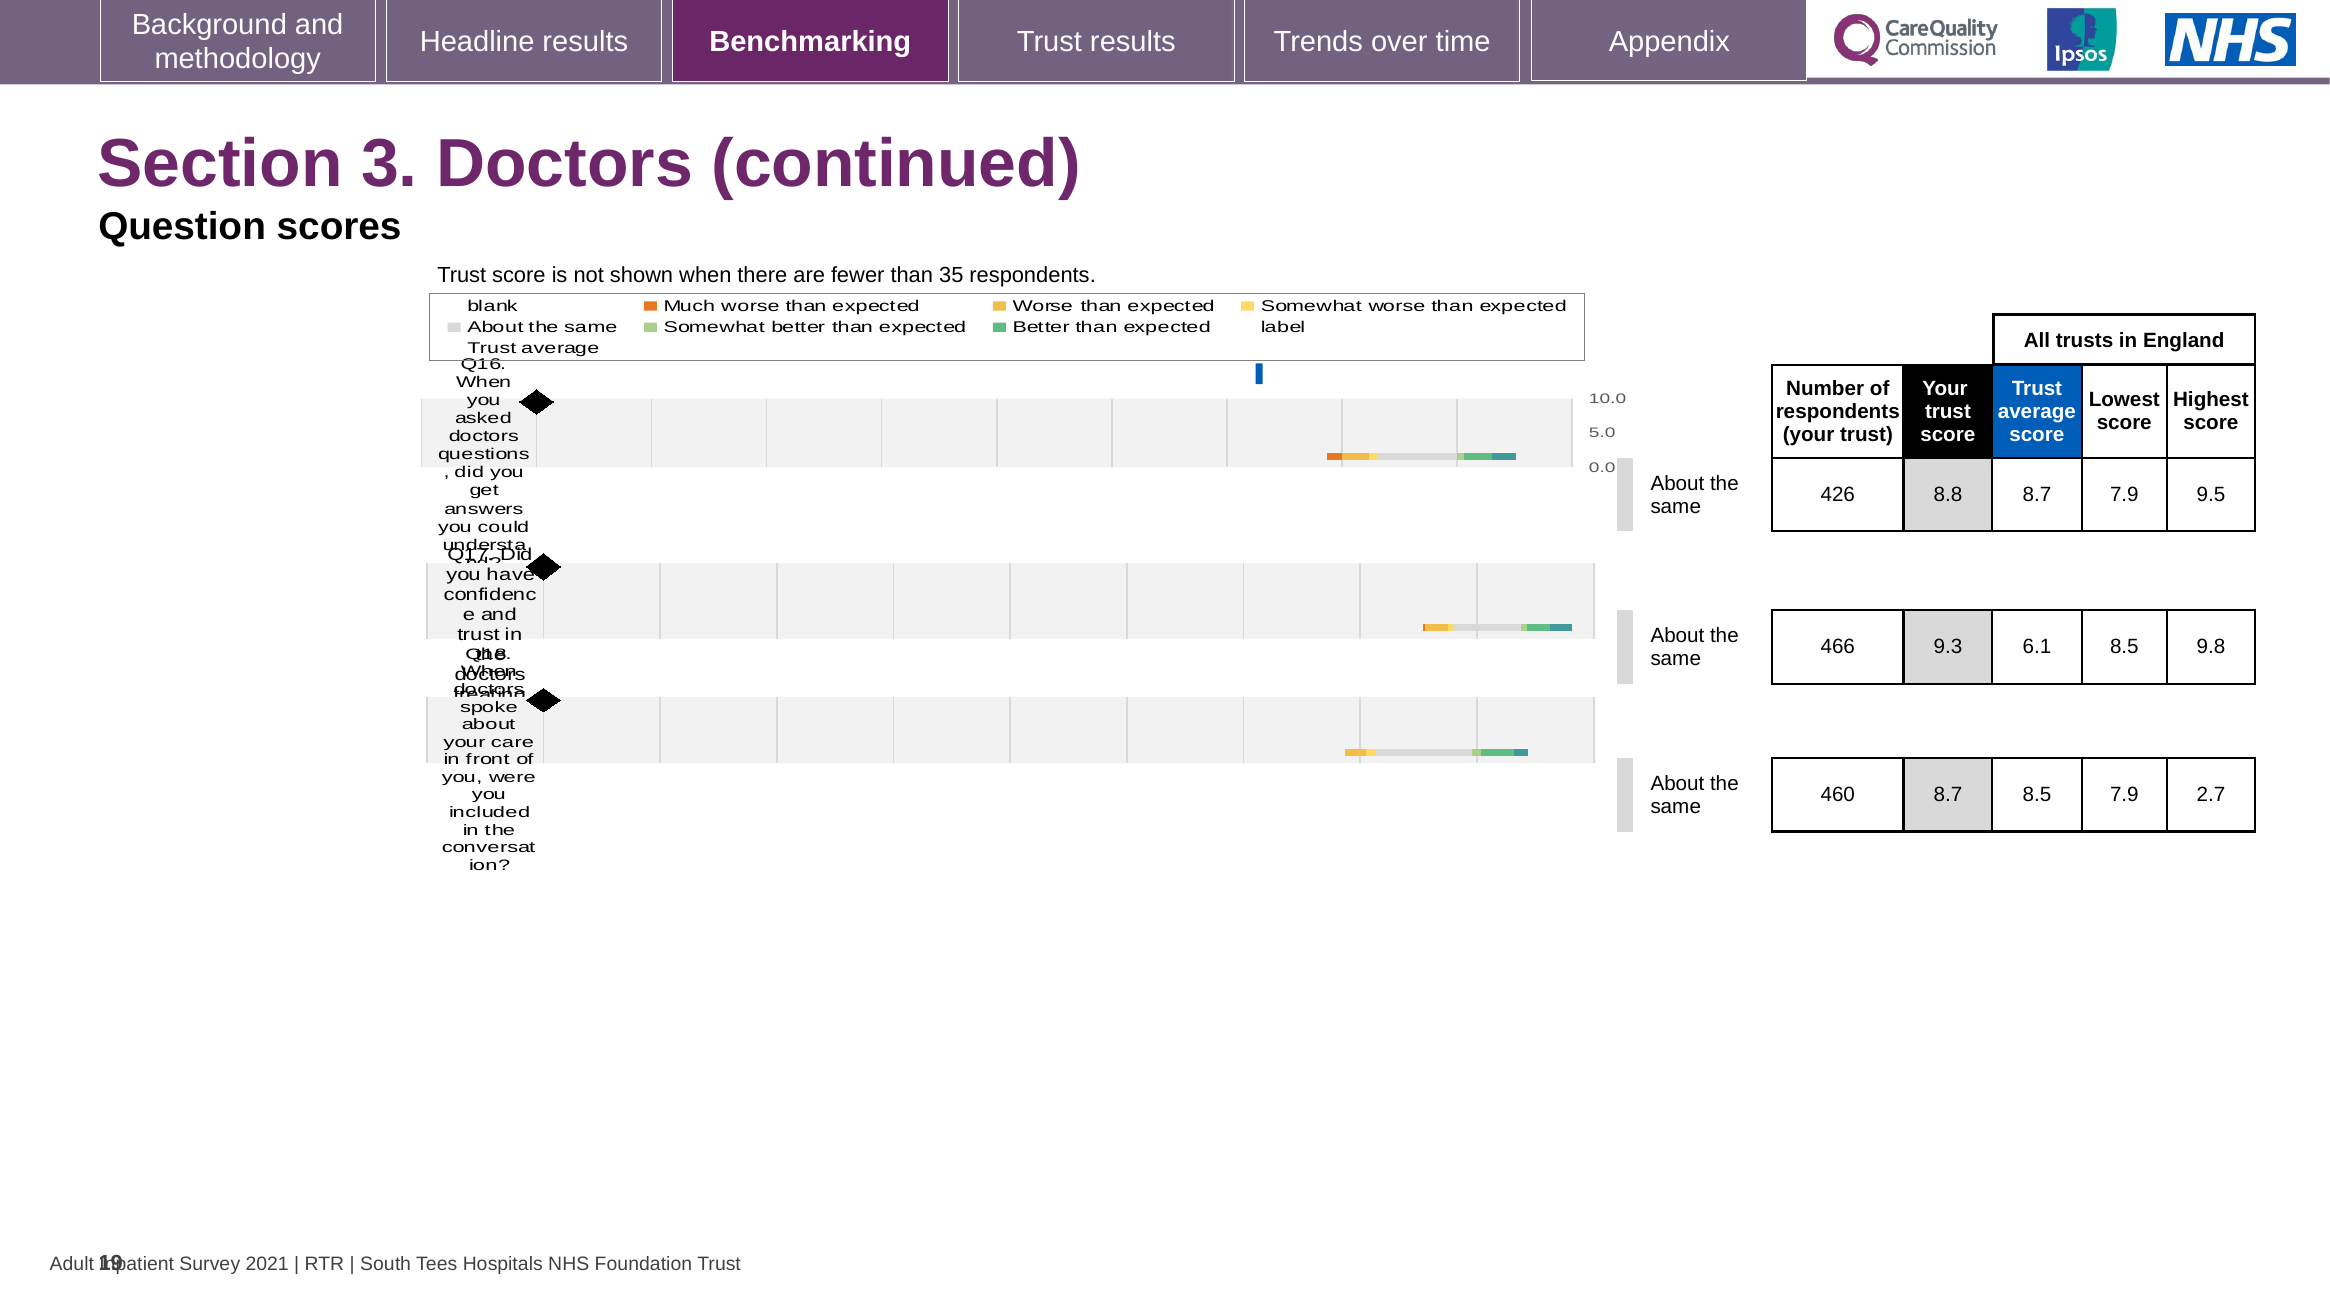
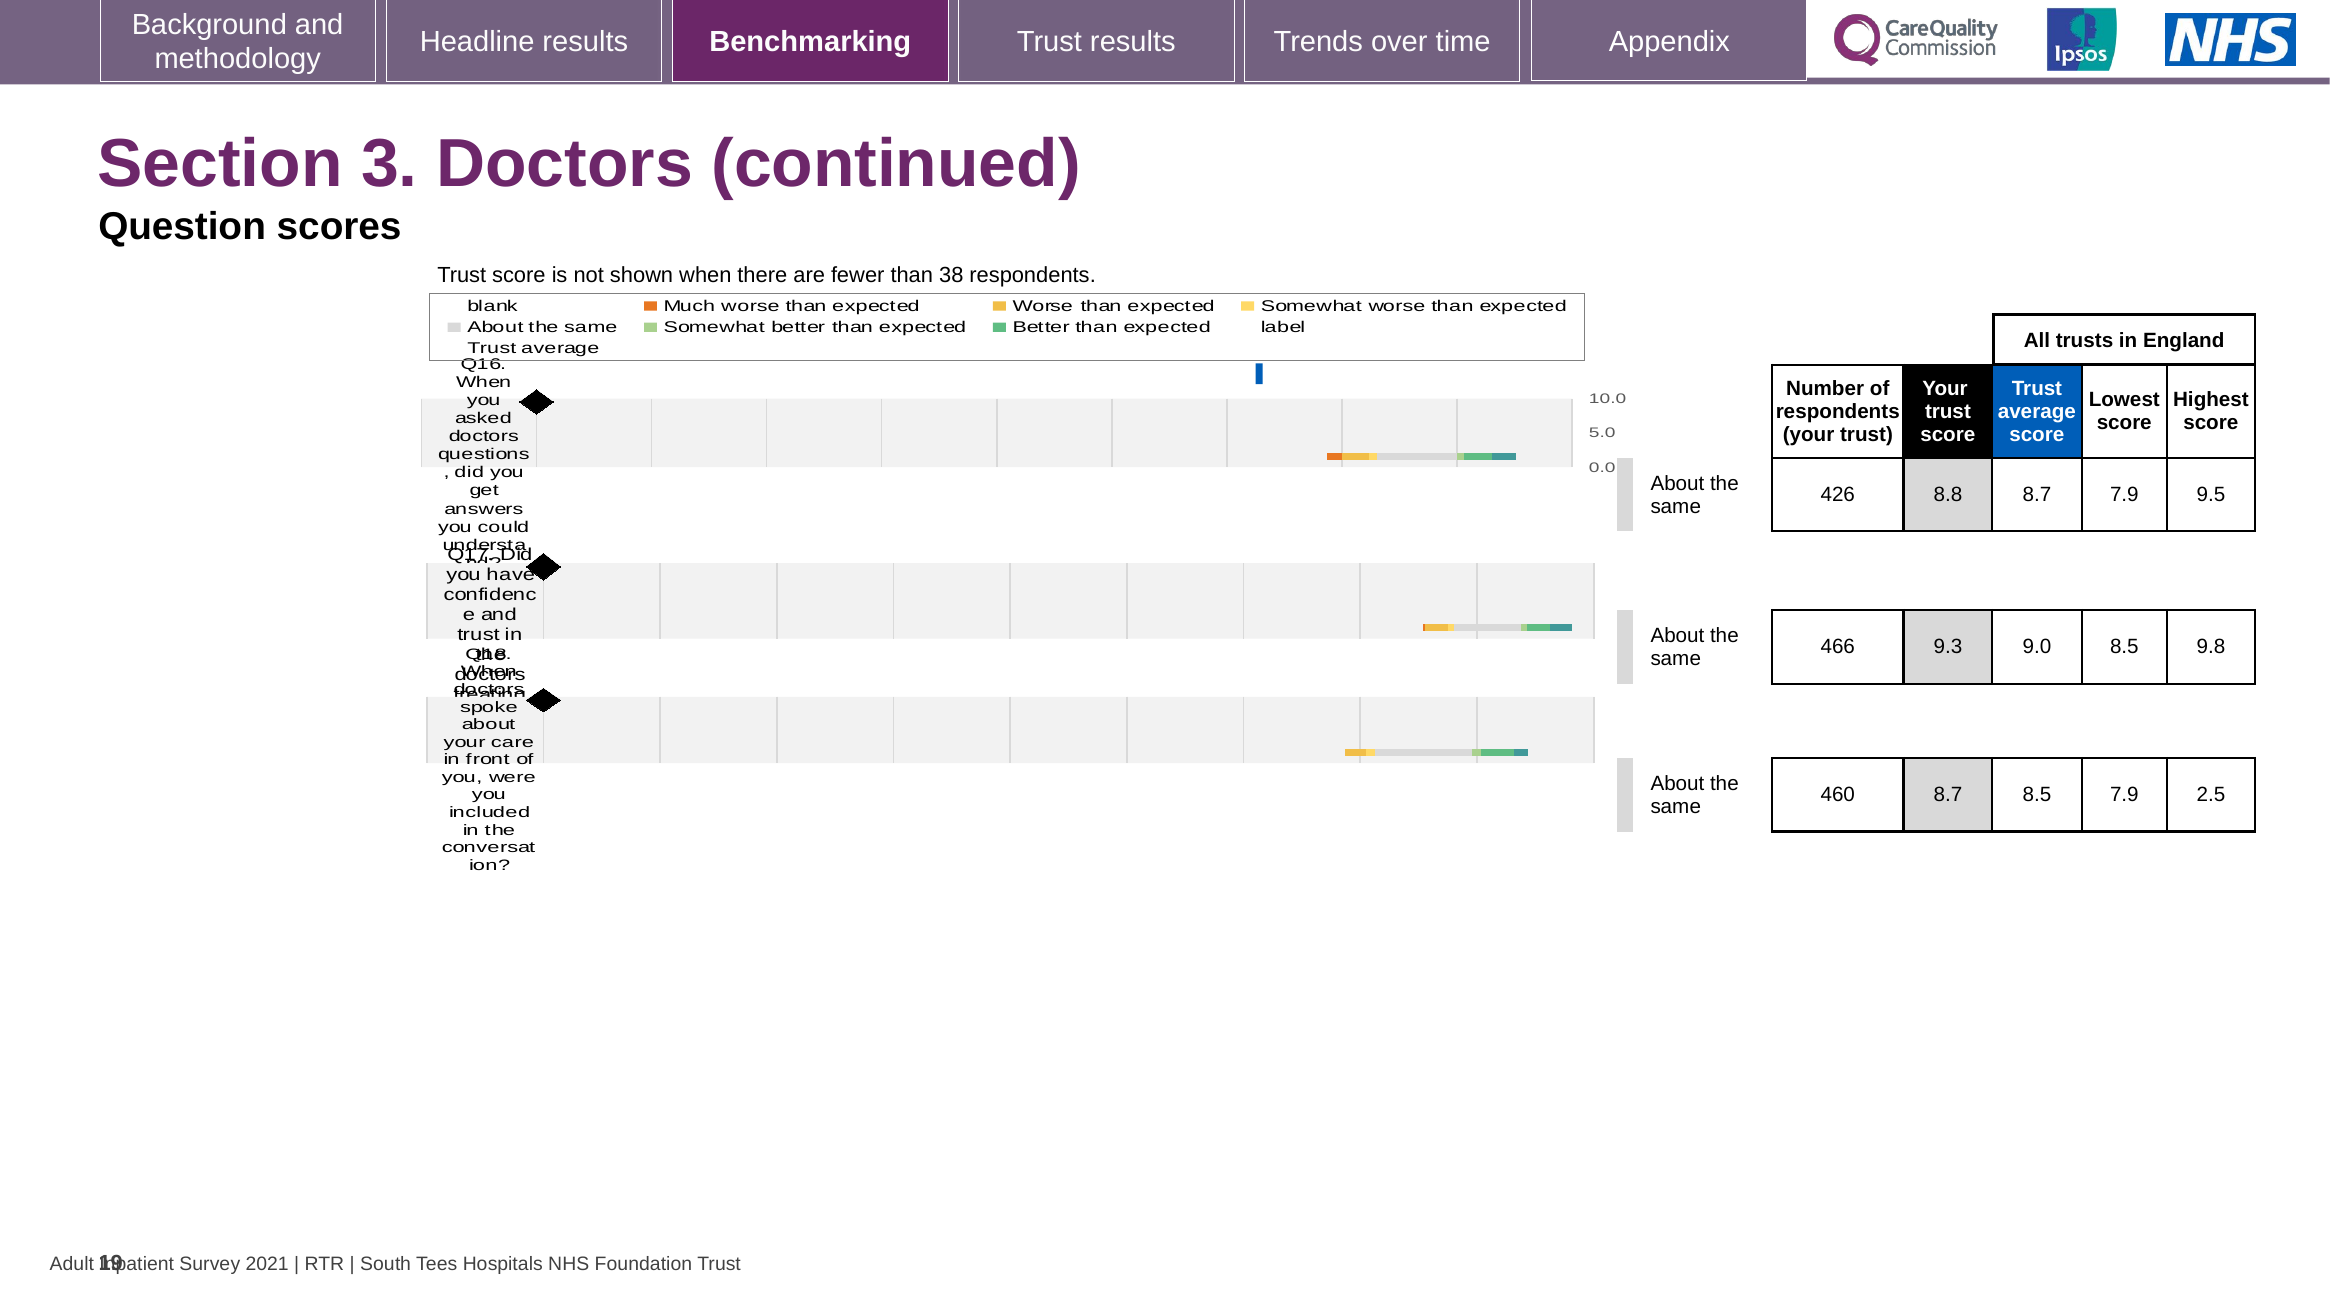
35: 35 -> 38
6.1: 6.1 -> 9.0
2.7: 2.7 -> 2.5
